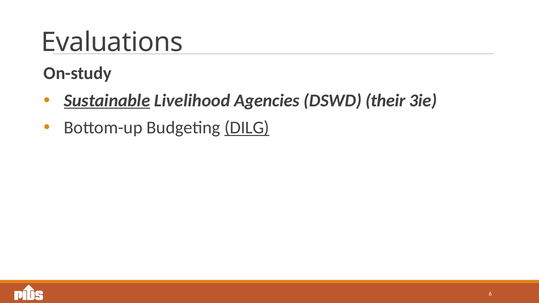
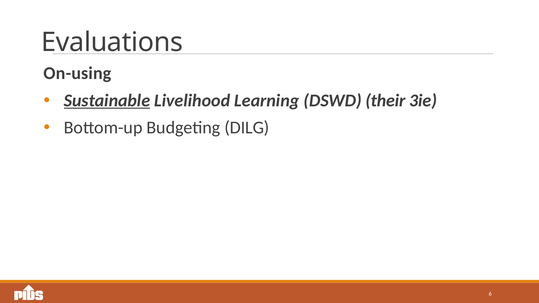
On-study: On-study -> On-using
Agencies: Agencies -> Learning
DILG underline: present -> none
